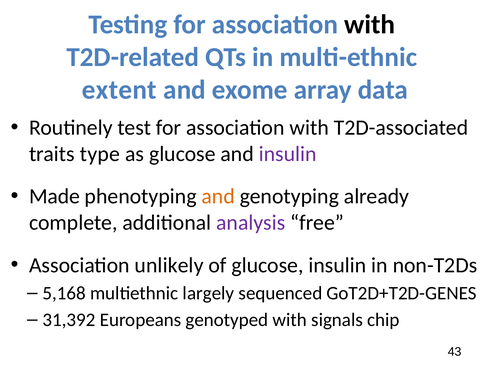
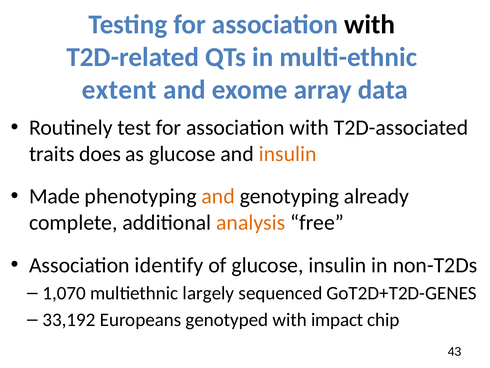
type: type -> does
insulin at (288, 154) colour: purple -> orange
analysis colour: purple -> orange
unlikely: unlikely -> identify
5,168: 5,168 -> 1,070
31,392: 31,392 -> 33,192
signals: signals -> impact
